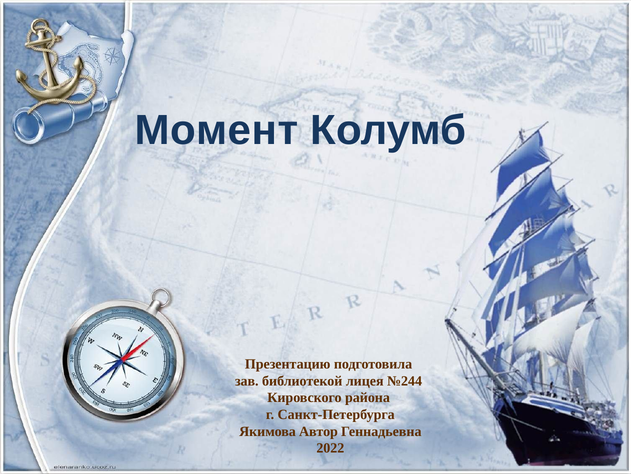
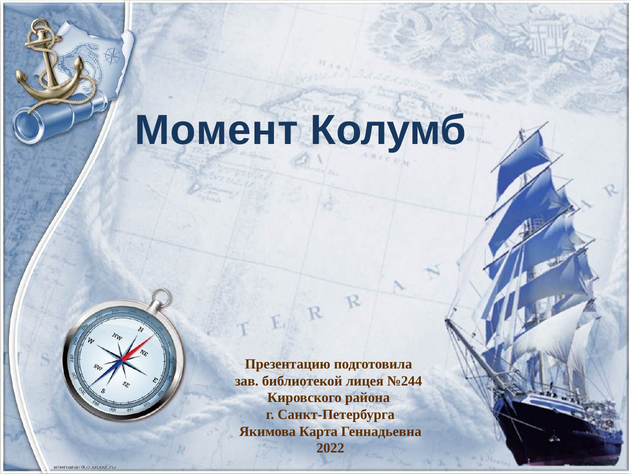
Автор: Автор -> Карта
